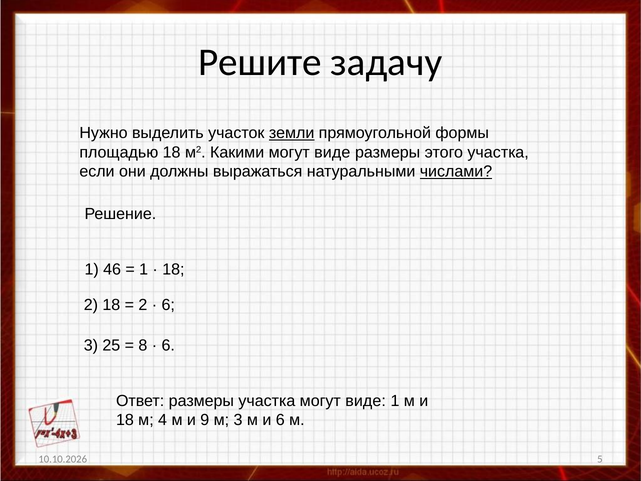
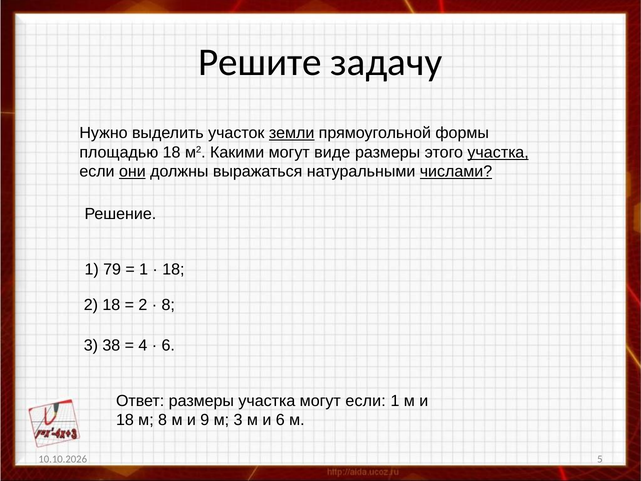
участка at (498, 152) underline: none -> present
они underline: none -> present
46: 46 -> 79
6 at (168, 305): 6 -> 8
25: 25 -> 38
8: 8 -> 4
участка могут виде: виде -> если
м 4: 4 -> 8
